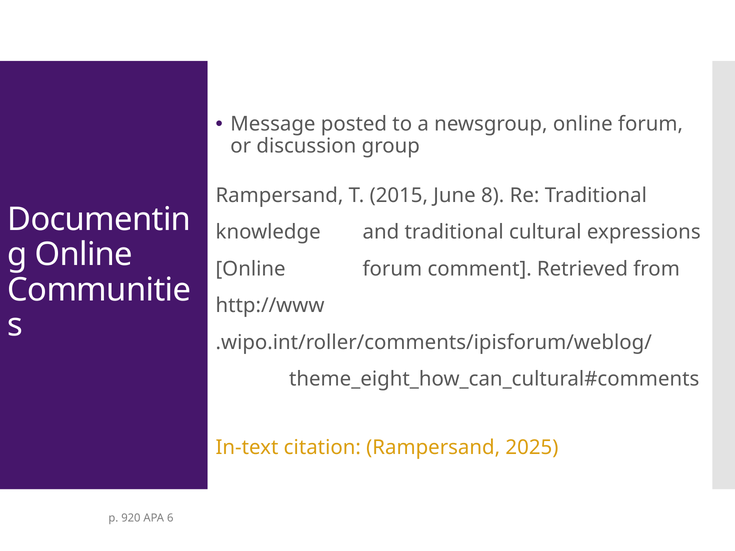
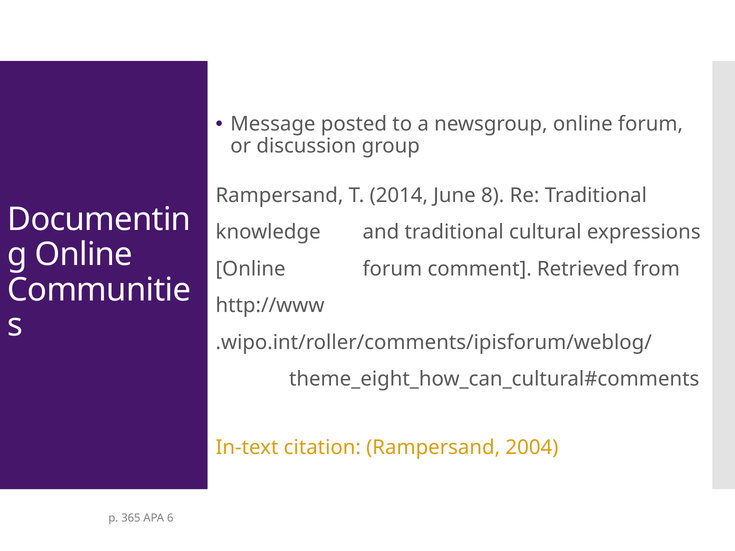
2015: 2015 -> 2014
2025: 2025 -> 2004
920: 920 -> 365
